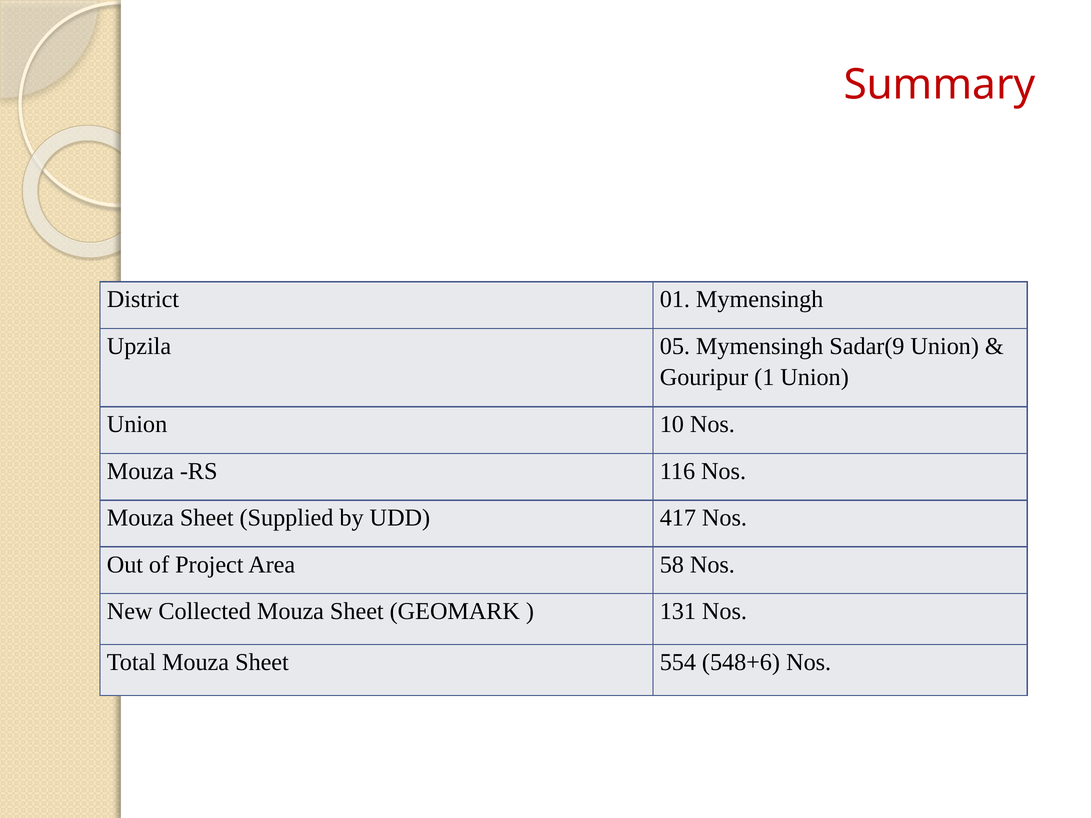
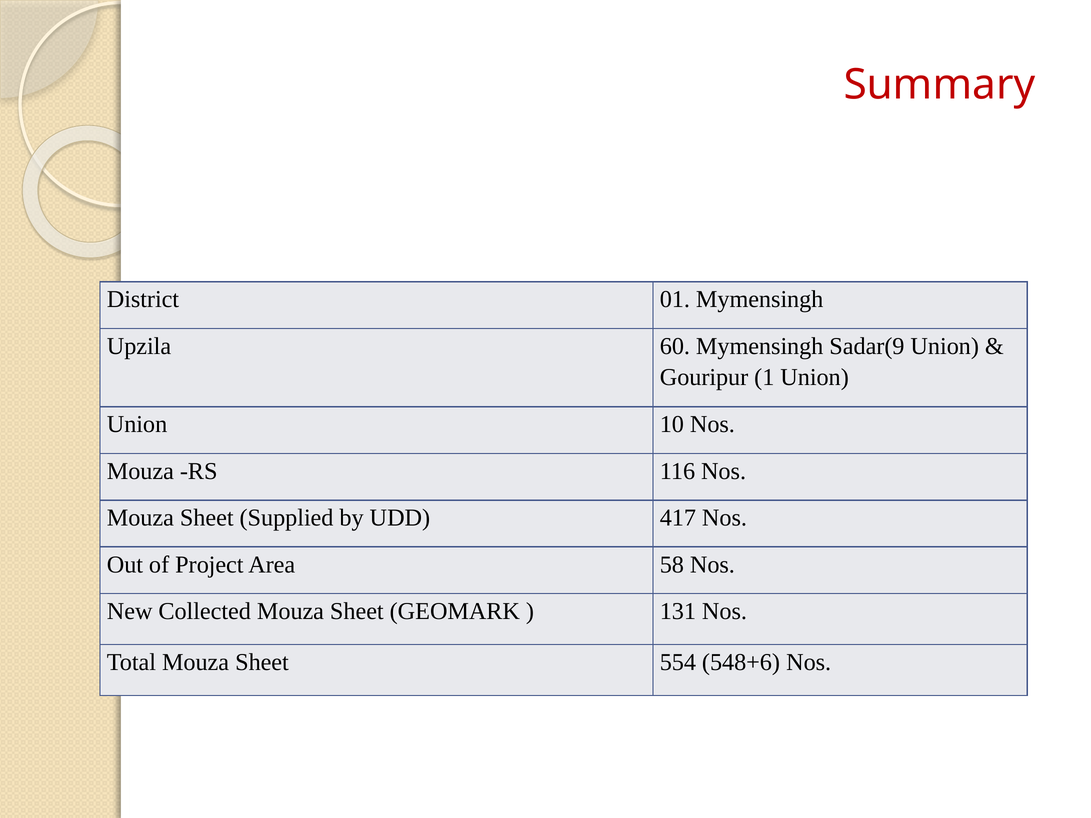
05: 05 -> 60
